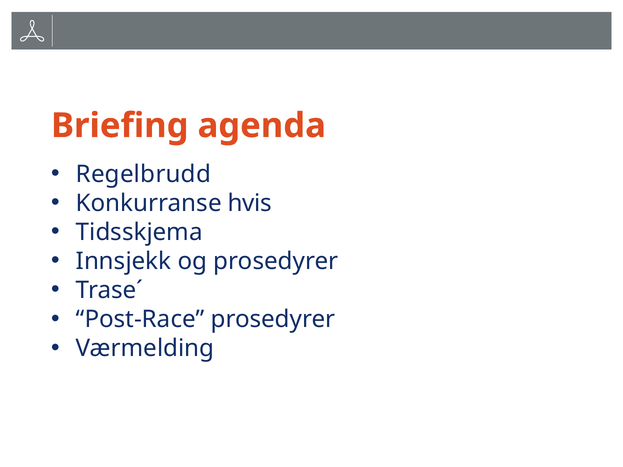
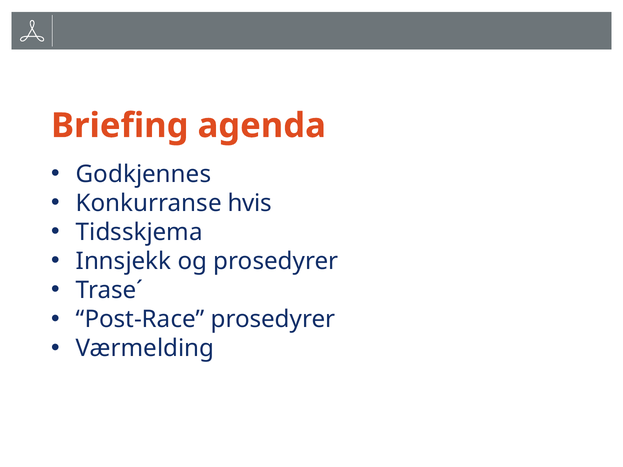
Regelbrudd: Regelbrudd -> Godkjennes
